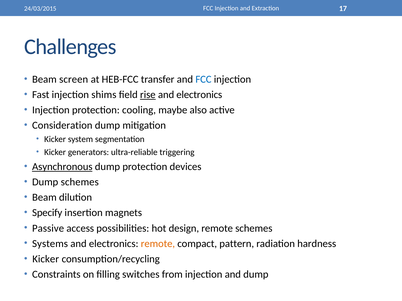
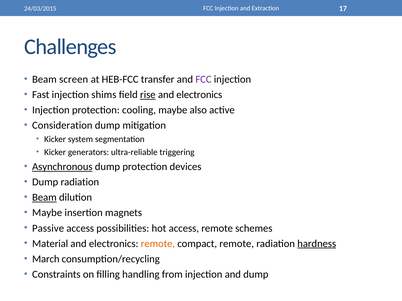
FCC at (203, 79) colour: blue -> purple
Dump schemes: schemes -> radiation
Beam at (44, 198) underline: none -> present
Specify at (47, 213): Specify -> Maybe
hot design: design -> access
Systems: Systems -> Material
compact pattern: pattern -> remote
hardness underline: none -> present
Kicker at (46, 259): Kicker -> March
switches: switches -> handling
